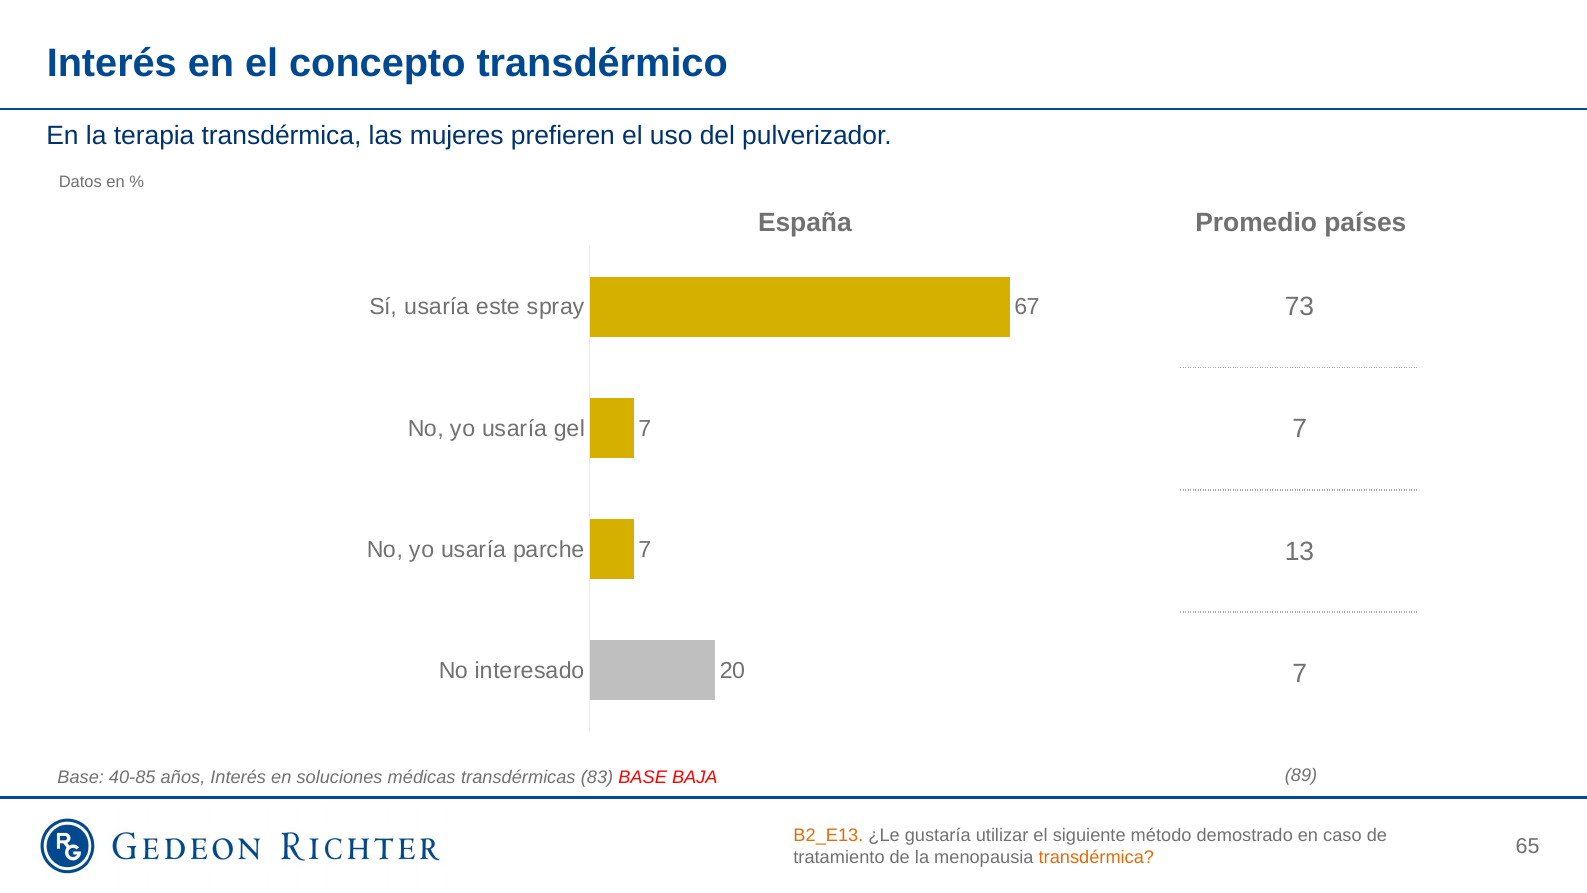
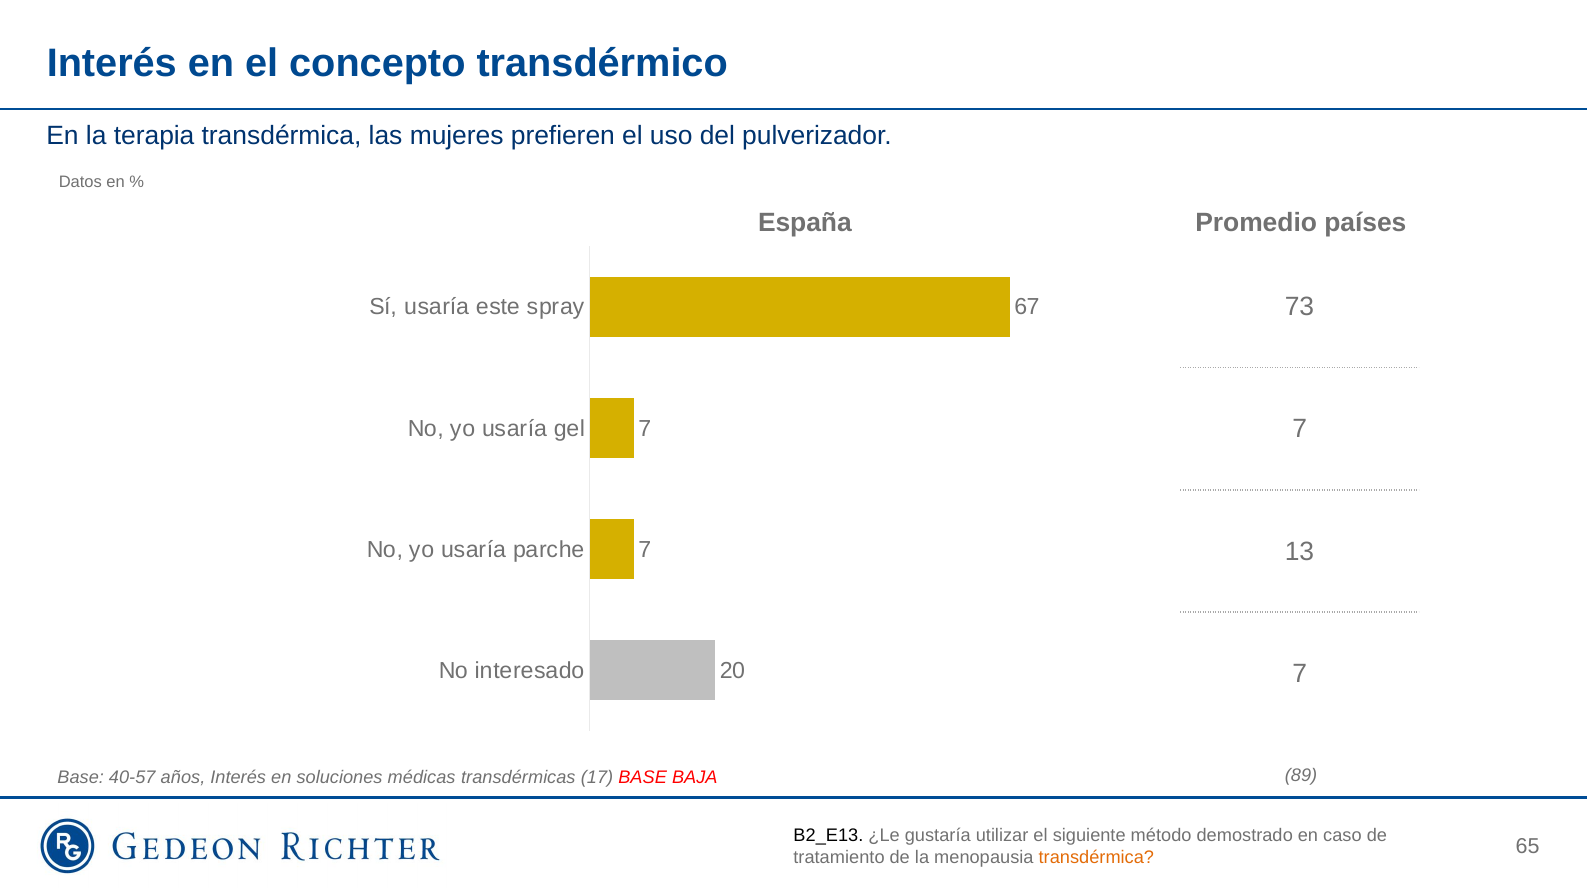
40-85: 40-85 -> 40-57
83: 83 -> 17
B2_E13 colour: orange -> black
